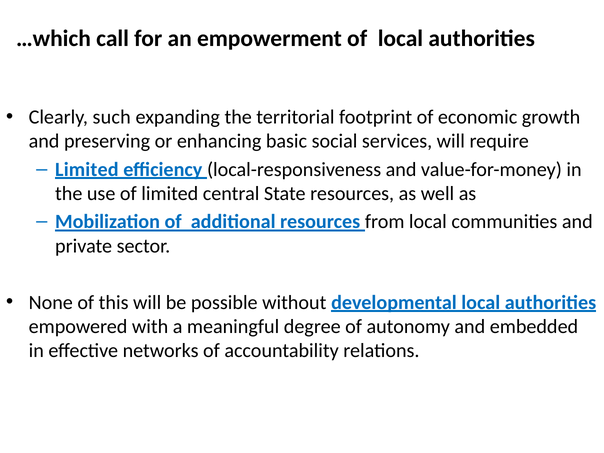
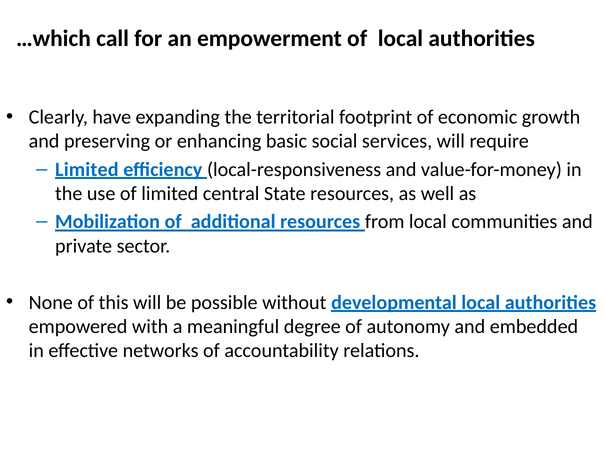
such: such -> have
